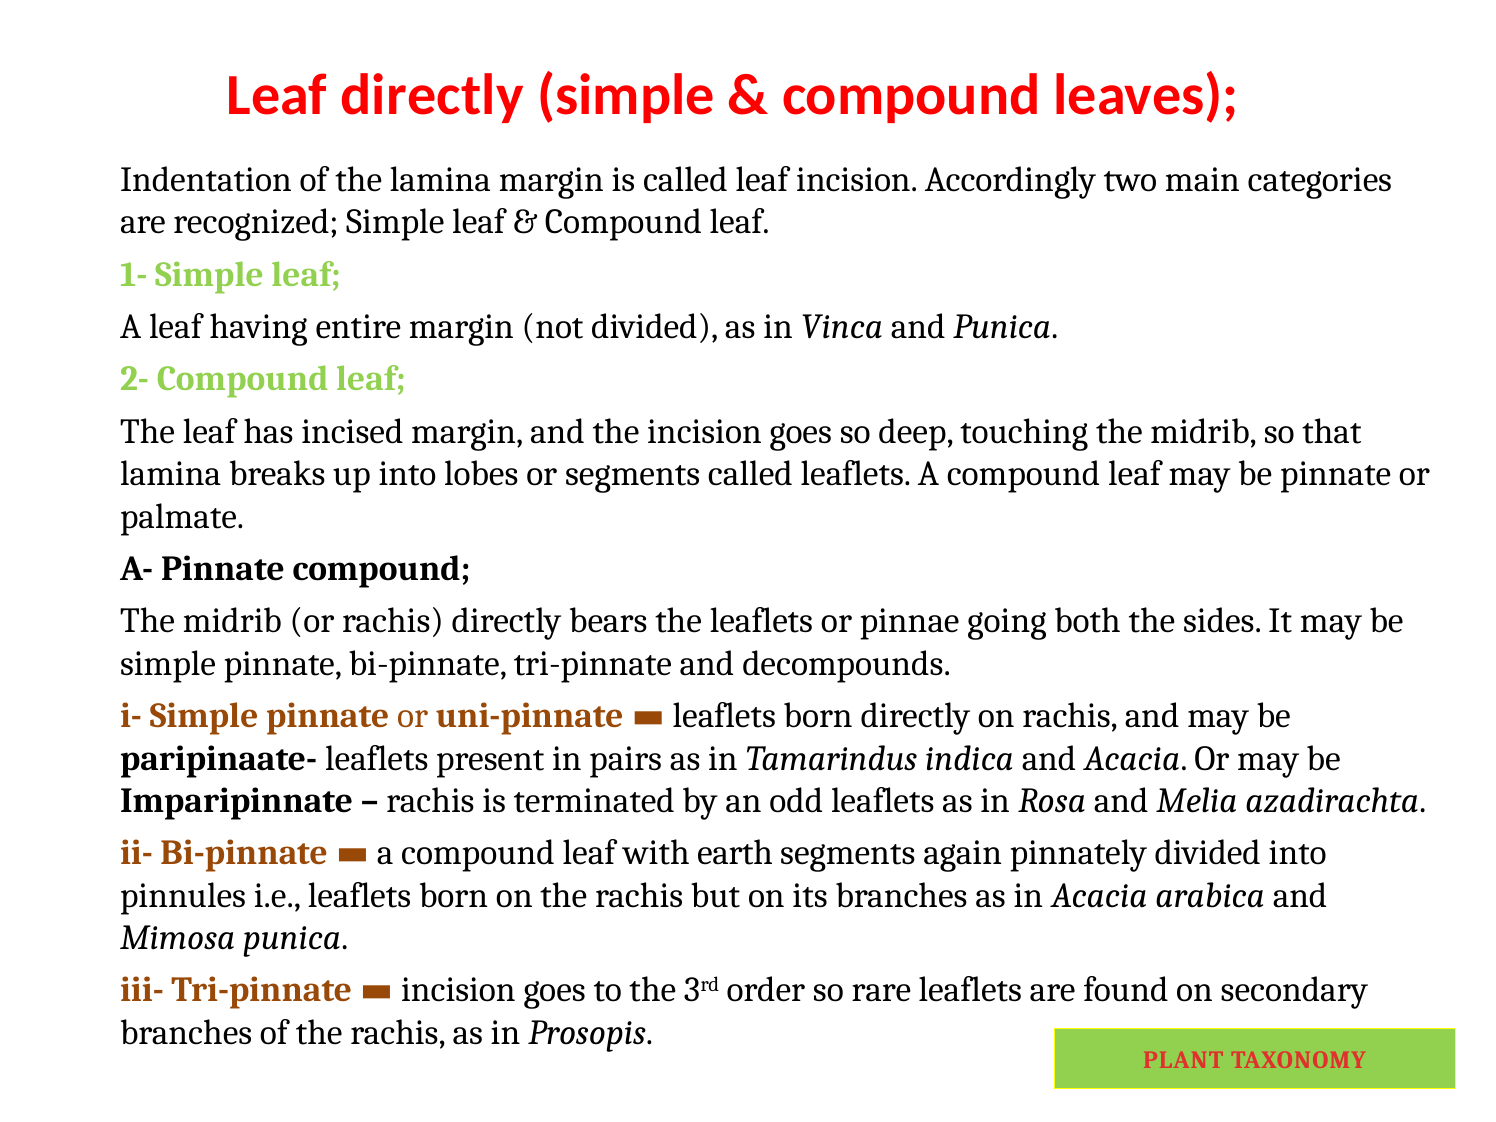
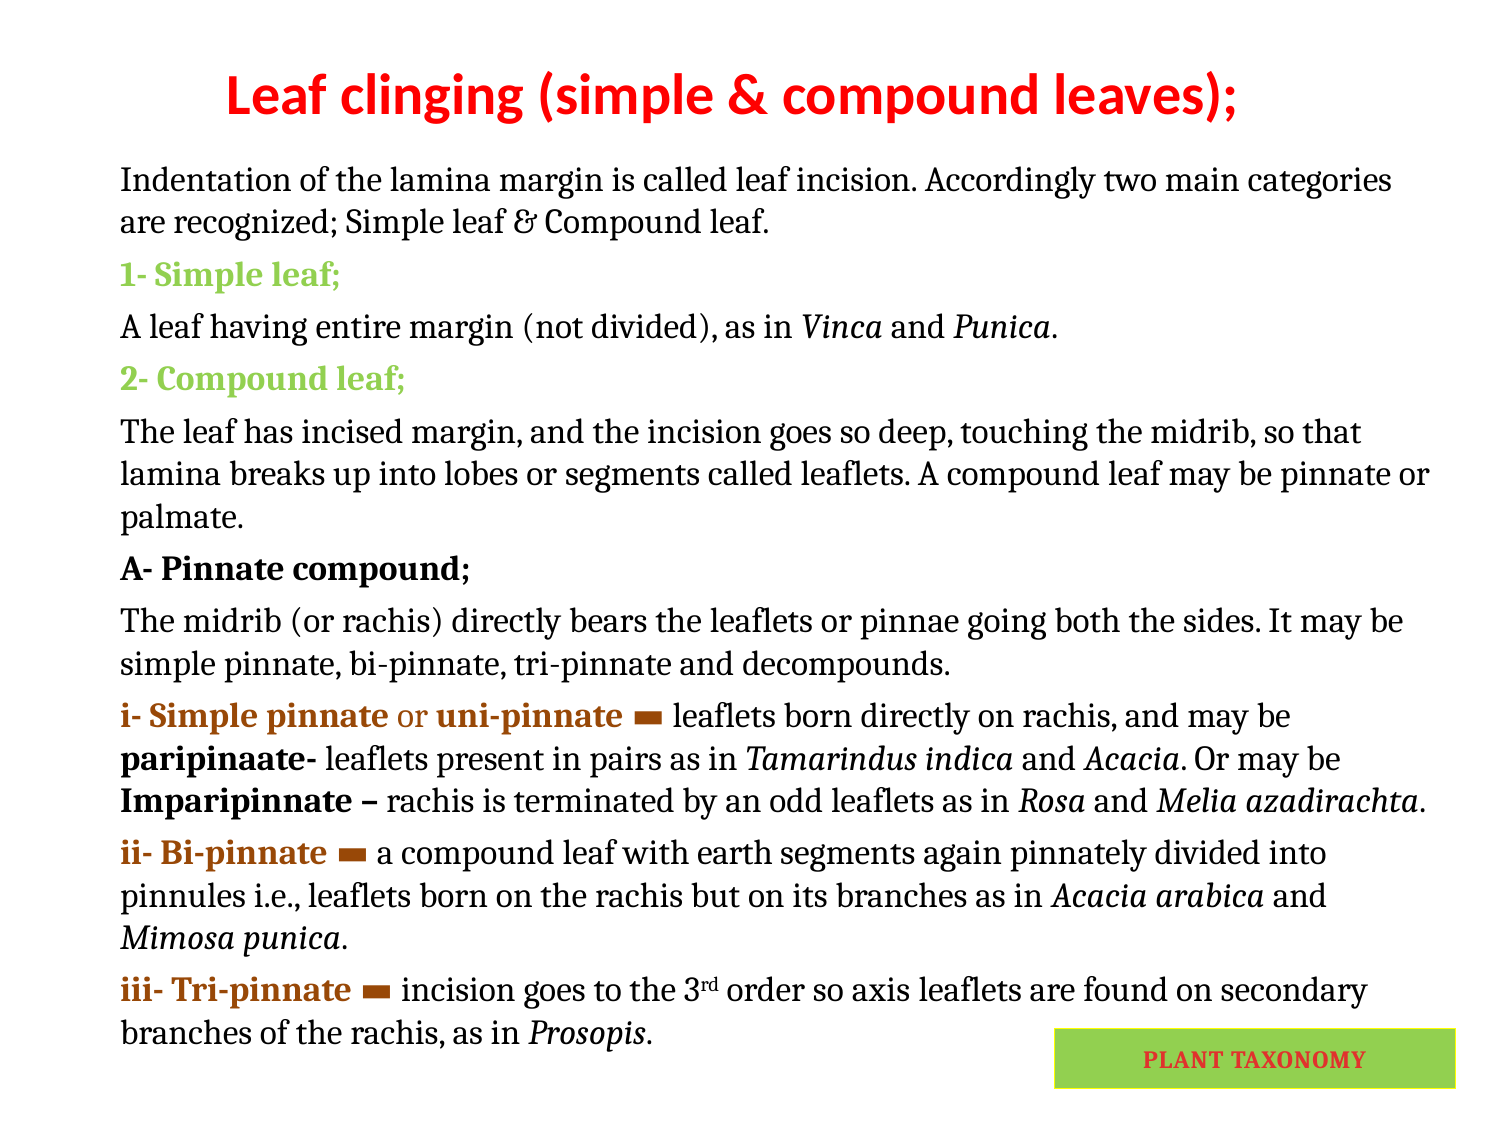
Leaf directly: directly -> clinging
rare: rare -> axis
